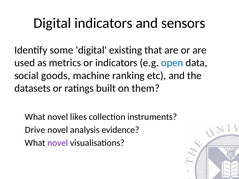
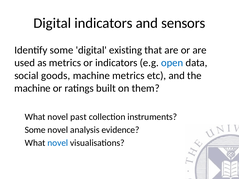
machine ranking: ranking -> metrics
datasets at (32, 88): datasets -> machine
likes: likes -> past
Drive at (35, 130): Drive -> Some
novel at (58, 143) colour: purple -> blue
